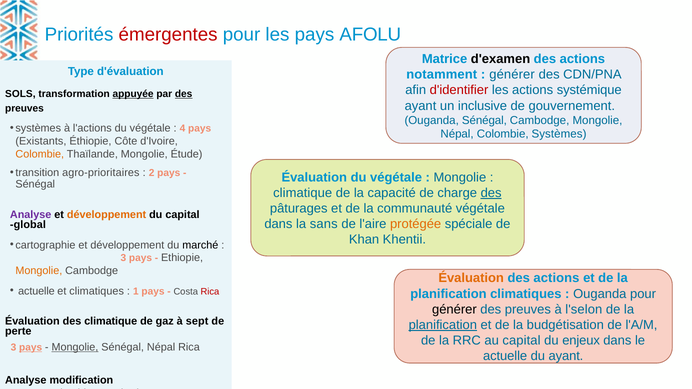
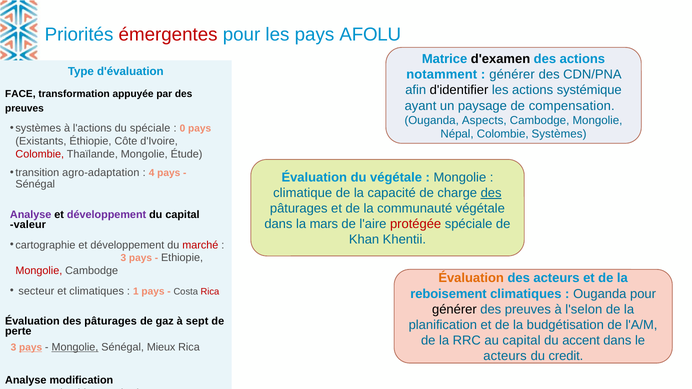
d'identifier colour: red -> black
SOLS: SOLS -> FACE
appuyée underline: present -> none
des at (184, 94) underline: present -> none
inclusive: inclusive -> paysage
gouvernement: gouvernement -> compensation
Ouganda Sénégal: Sénégal -> Aspects
végétale at (150, 128): végétale -> spéciale
4: 4 -> 0
Colombie at (40, 154) colour: orange -> red
agro-prioritaires: agro-prioritaires -> agro-adaptation
2 at (152, 173): 2 -> 4
développement at (107, 215) colour: orange -> purple
sans: sans -> mars
protégée colour: orange -> red
global: global -> valeur
marché colour: black -> red
Mongolie at (39, 271) colour: orange -> red
actions at (556, 278): actions -> acteurs
actuelle at (36, 291): actuelle -> secteur
planification at (448, 294): planification -> reboisement
Évaluation des climatique: climatique -> pâturages
planification at (443, 325) underline: present -> none
enjeux: enjeux -> accent
Sénégal Népal: Népal -> Mieux
actuelle at (505, 356): actuelle -> acteurs
du ayant: ayant -> credit
